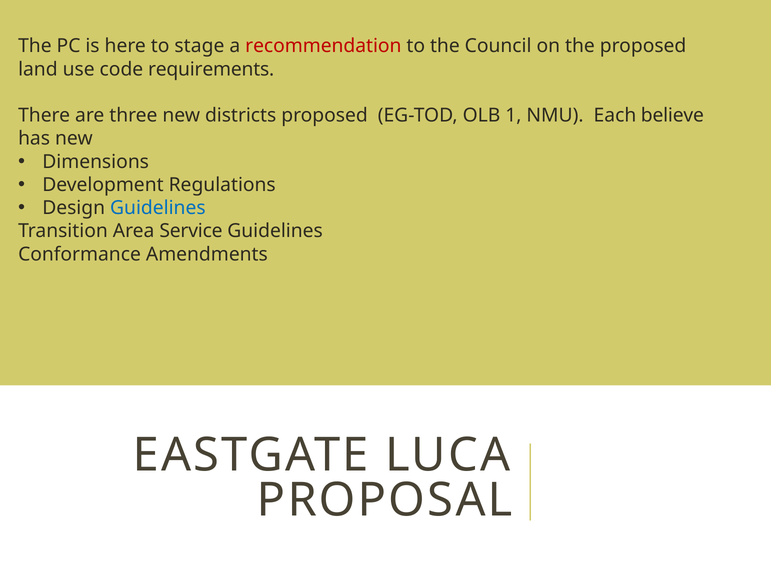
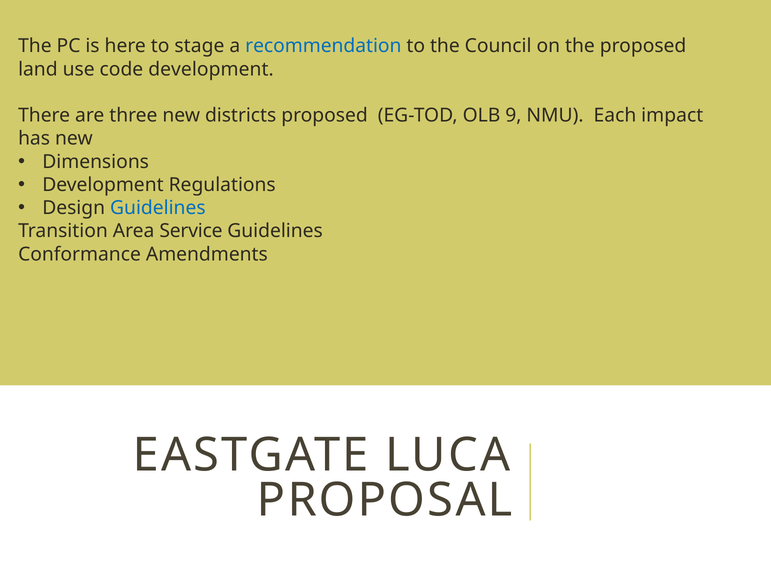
recommendation colour: red -> blue
code requirements: requirements -> development
1: 1 -> 9
believe: believe -> impact
